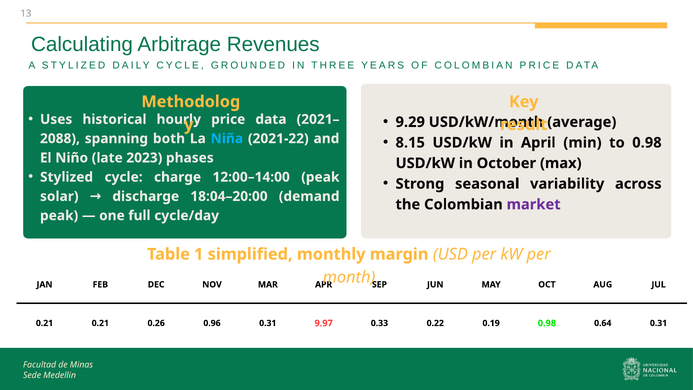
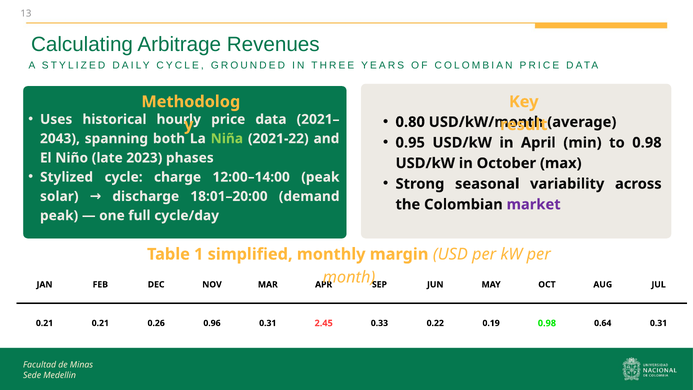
9.29: 9.29 -> 0.80
8.15: 8.15 -> 0.95
2088: 2088 -> 2043
Niña colour: light blue -> light green
18:04–20:00: 18:04–20:00 -> 18:01–20:00
9.97: 9.97 -> 2.45
